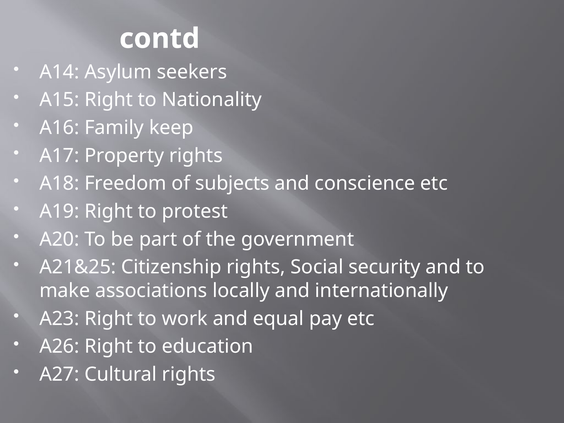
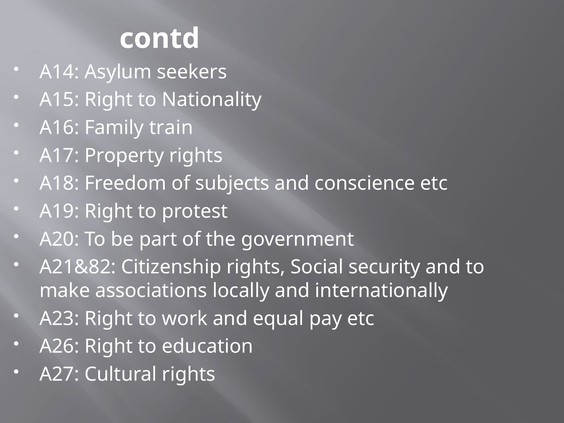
keep: keep -> train
A21&25: A21&25 -> A21&82
